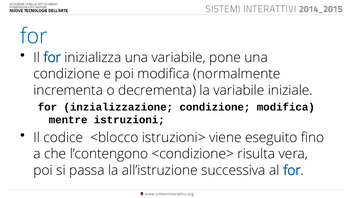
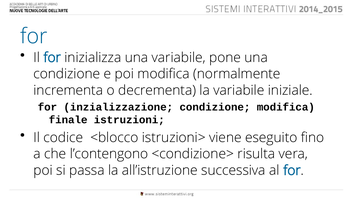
mentre: mentre -> finale
